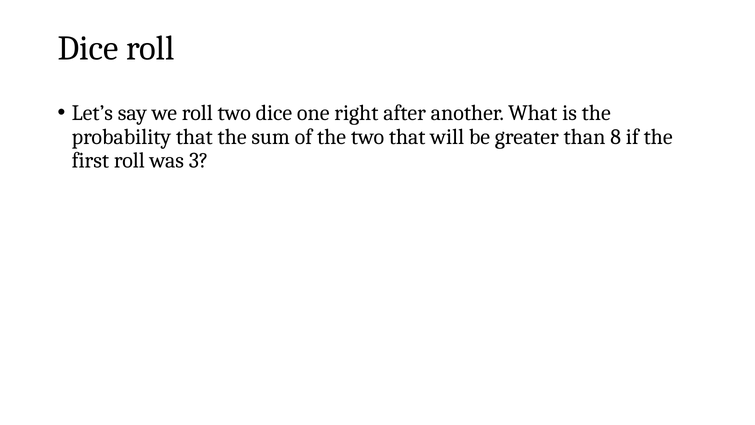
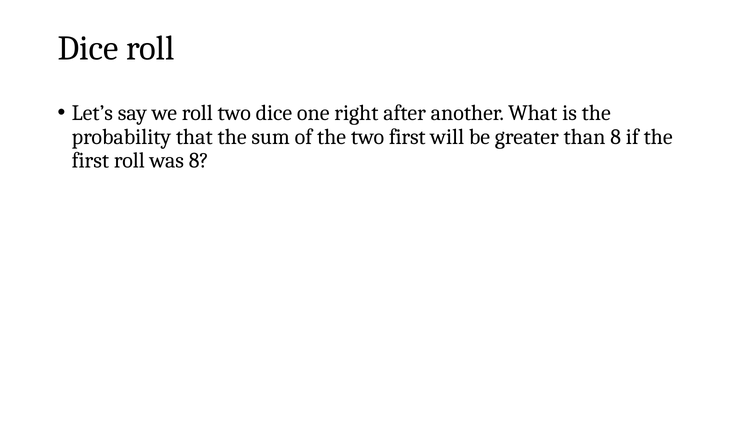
two that: that -> first
was 3: 3 -> 8
